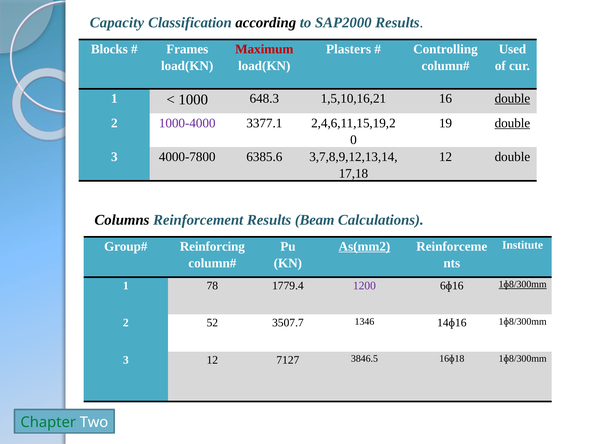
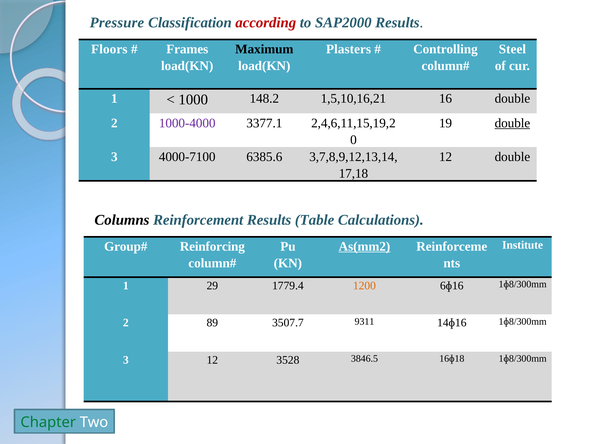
Capacity: Capacity -> Pressure
according colour: black -> red
Blocks: Blocks -> Floors
Maximum colour: red -> black
Used: Used -> Steel
648.3: 648.3 -> 148.2
double at (512, 98) underline: present -> none
4000-7800: 4000-7800 -> 4000-7100
Beam: Beam -> Table
78: 78 -> 29
1200 colour: purple -> orange
1ɸ8/300mm at (523, 284) underline: present -> none
52: 52 -> 89
1346: 1346 -> 9311
7127: 7127 -> 3528
